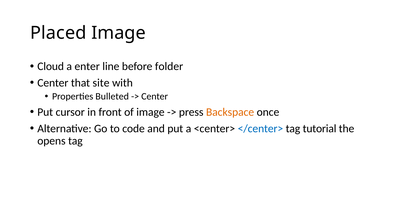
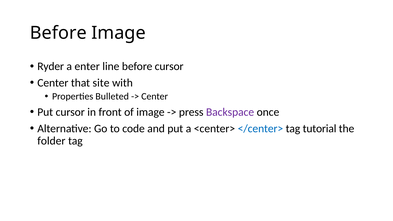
Placed at (58, 33): Placed -> Before
Cloud: Cloud -> Ryder
before folder: folder -> cursor
Backspace colour: orange -> purple
opens: opens -> folder
